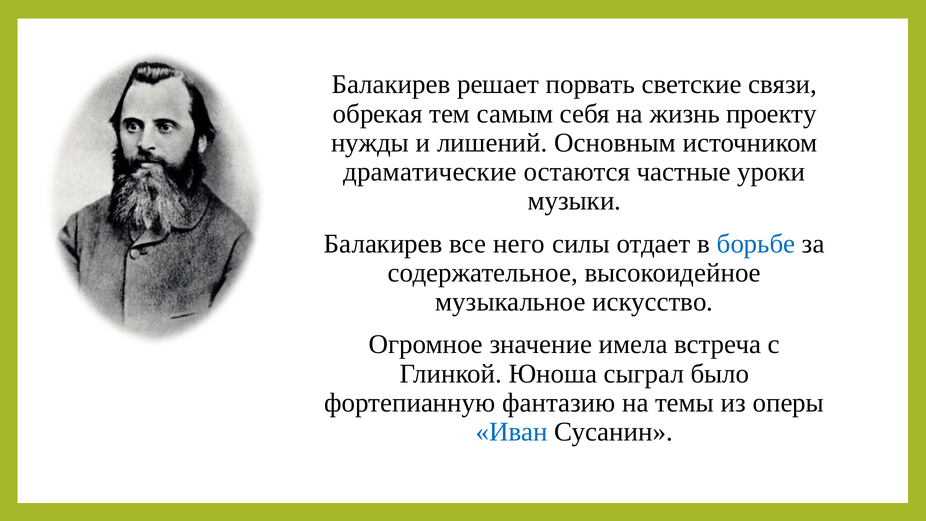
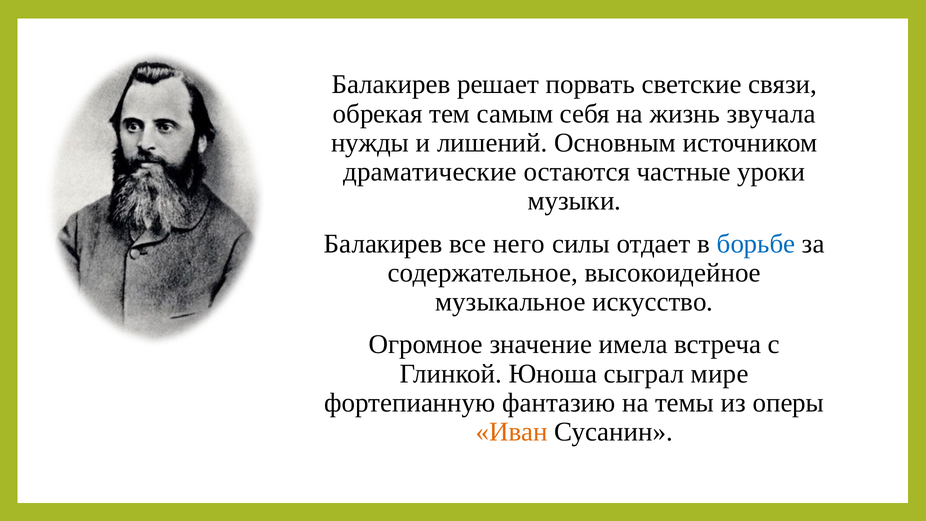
проекту: проекту -> звучала
было: было -> мире
Иван colour: blue -> orange
